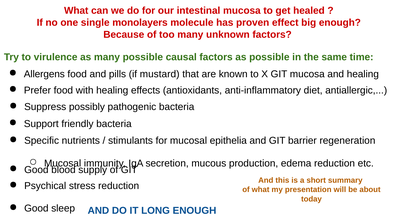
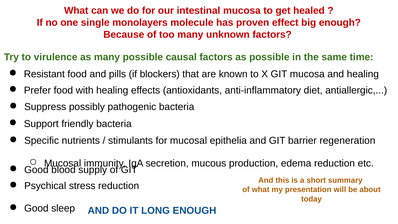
Allergens: Allergens -> Resistant
mustard: mustard -> blockers
